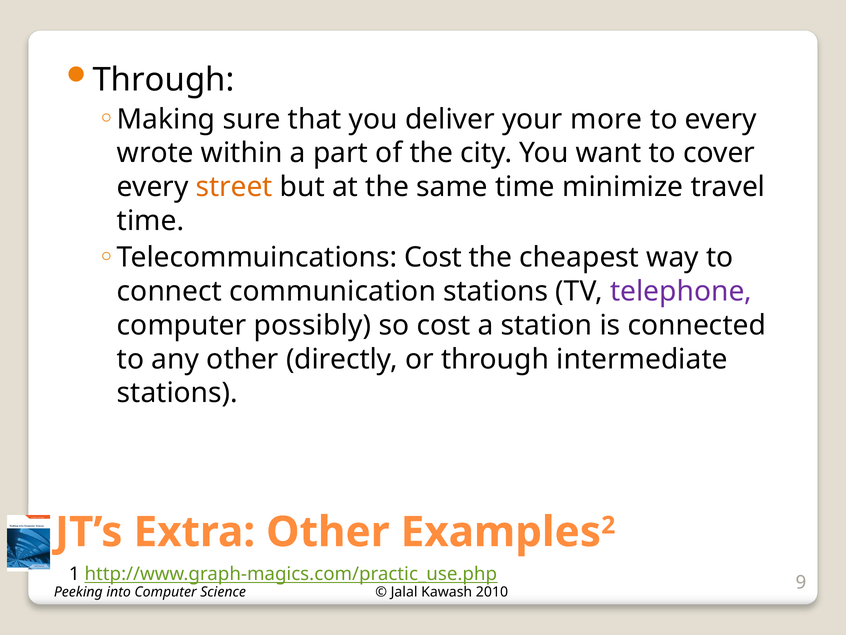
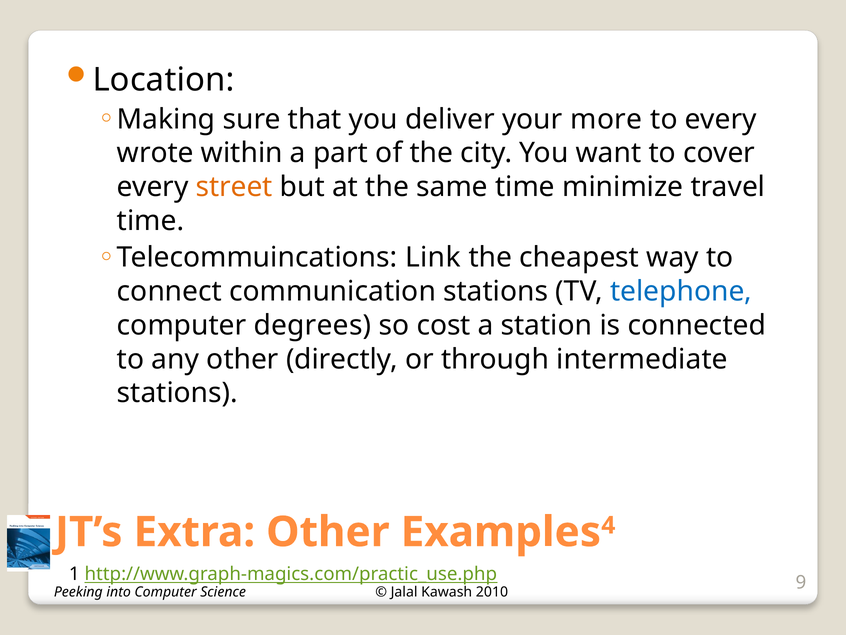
Through at (164, 80): Through -> Location
Telecommuincations Cost: Cost -> Link
telephone colour: purple -> blue
possibly: possibly -> degrees
2: 2 -> 4
